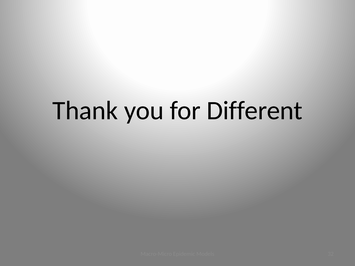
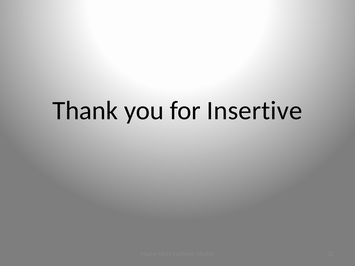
Different: Different -> Insertive
